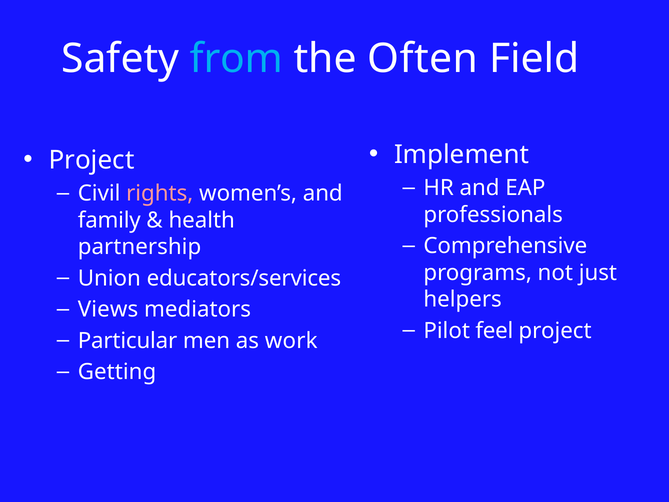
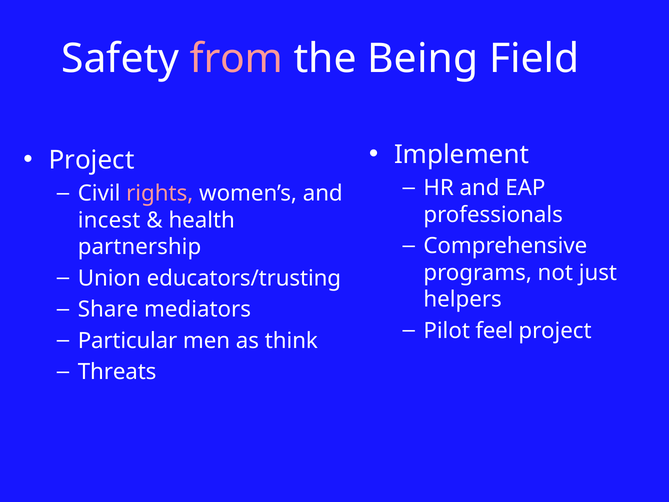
from colour: light blue -> pink
Often: Often -> Being
family: family -> incest
educators/services: educators/services -> educators/trusting
Views: Views -> Share
work: work -> think
Getting: Getting -> Threats
